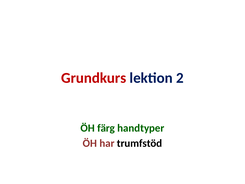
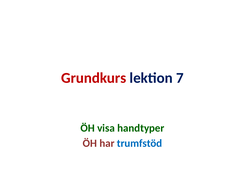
2: 2 -> 7
färg: färg -> visa
trumfstöd colour: black -> blue
